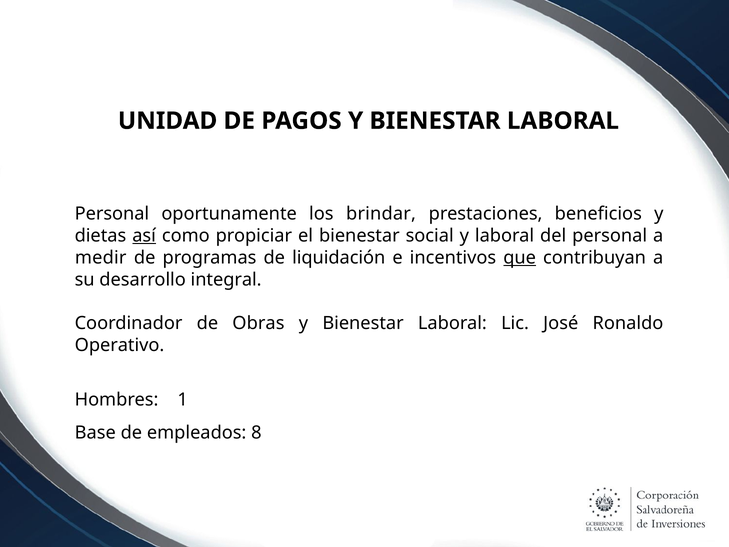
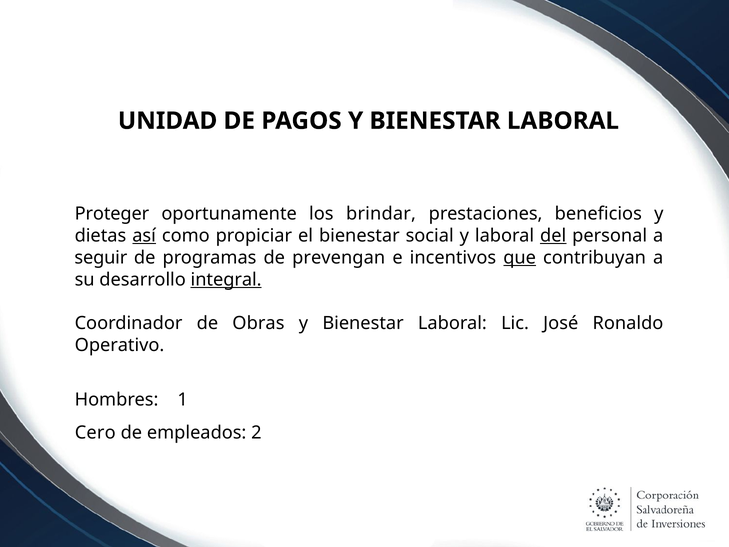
Personal at (112, 214): Personal -> Proteger
del underline: none -> present
medir: medir -> seguir
liquidación: liquidación -> prevengan
integral underline: none -> present
Base: Base -> Cero
8: 8 -> 2
